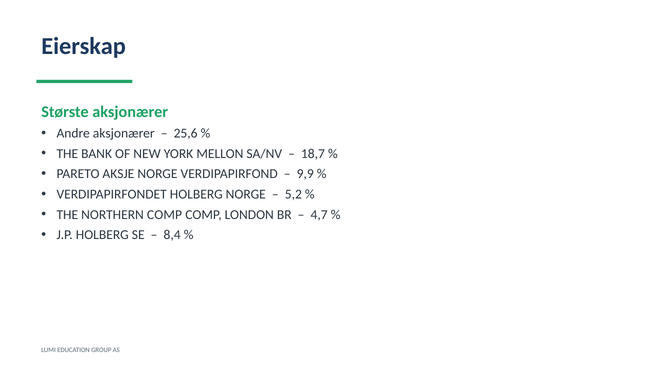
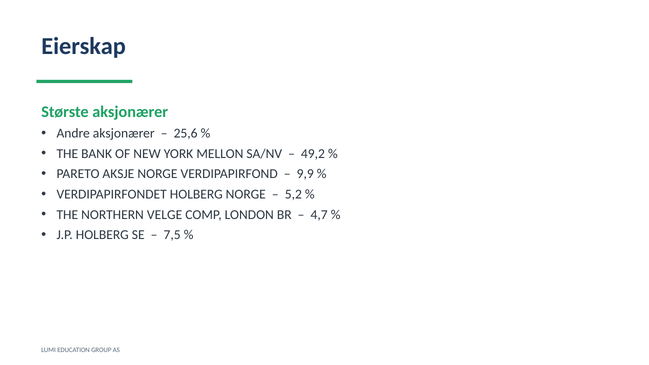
18,7: 18,7 -> 49,2
NORTHERN COMP: COMP -> VELGE
8,4: 8,4 -> 7,5
